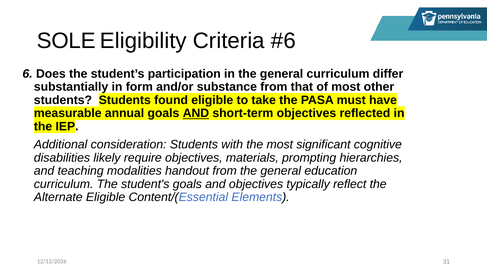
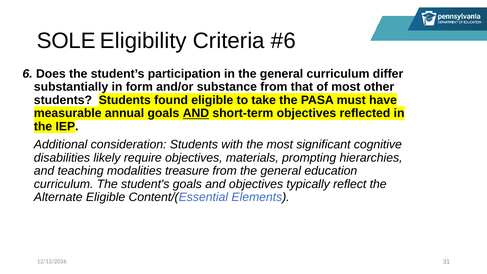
handout: handout -> treasure
